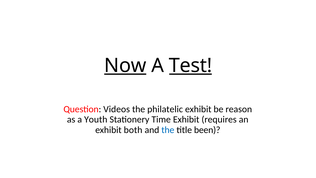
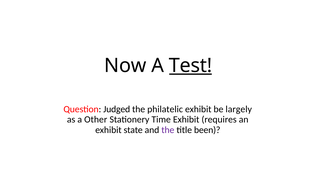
Now underline: present -> none
Videos: Videos -> Judged
reason: reason -> largely
Youth: Youth -> Other
both: both -> state
the at (168, 130) colour: blue -> purple
